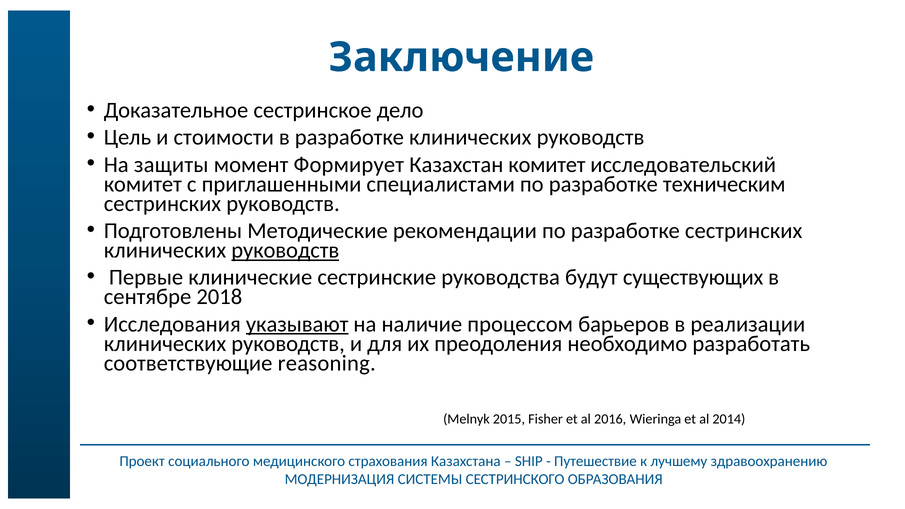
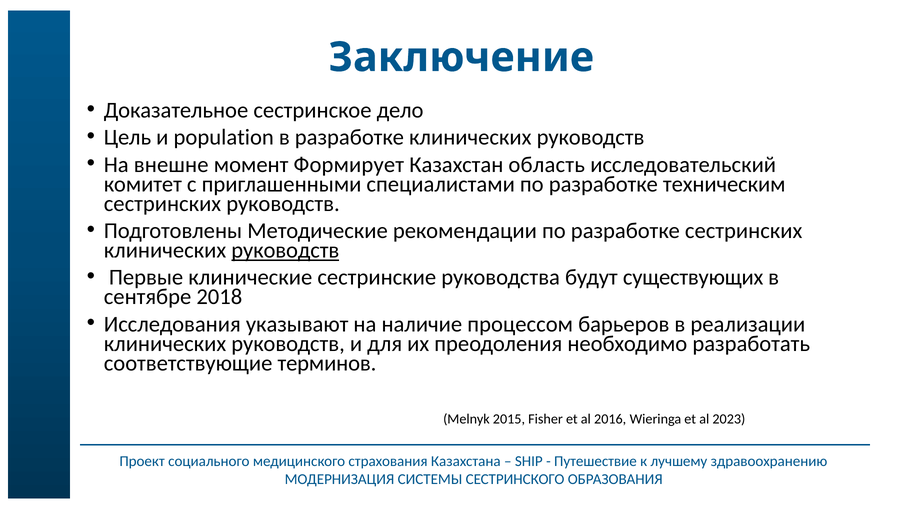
стоимости: стоимости -> population
защиты: защиты -> внешне
Казахстан комитет: комитет -> область
указывают underline: present -> none
reasoning: reasoning -> терминов
2014: 2014 -> 2023
